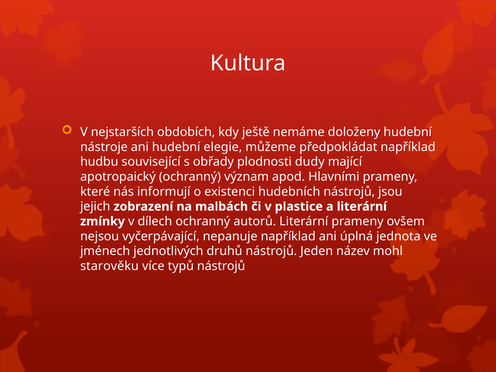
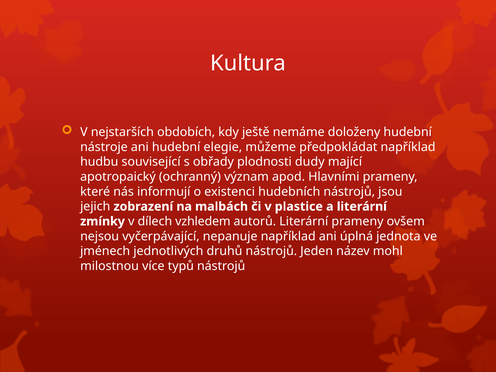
dílech ochranný: ochranný -> vzhledem
starověku: starověku -> milostnou
